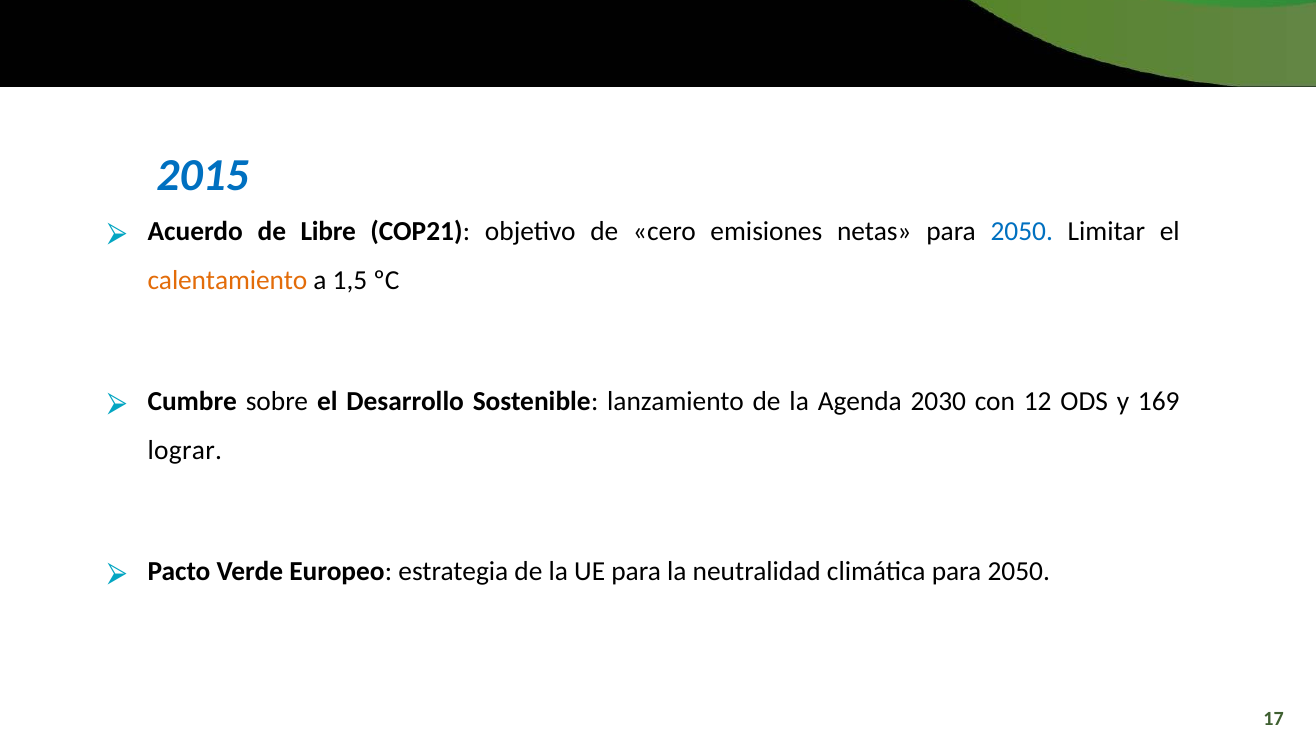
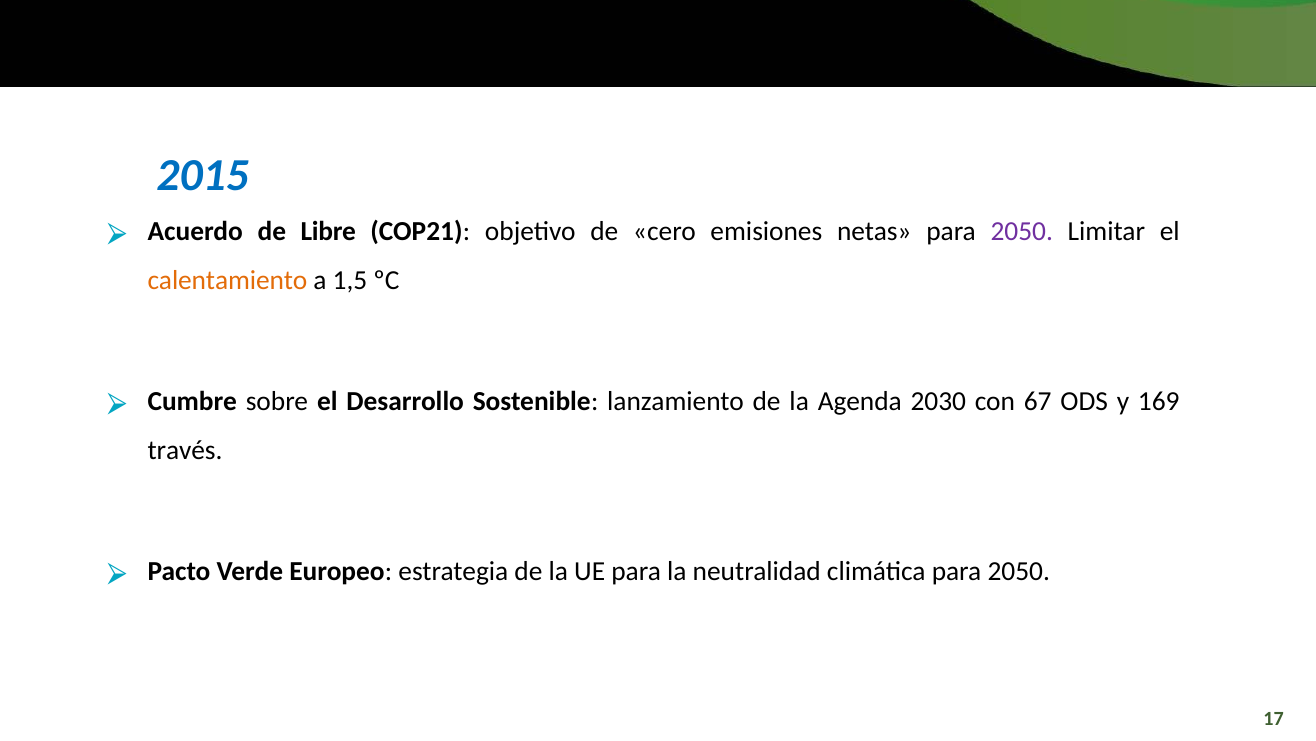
2050 at (1022, 231) colour: blue -> purple
12: 12 -> 67
lograr: lograr -> través
